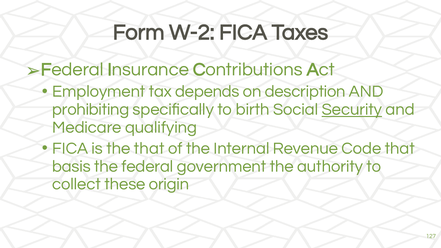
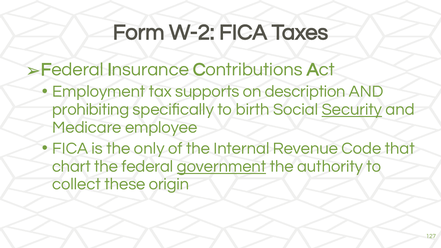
depends: depends -> supports
qualifying: qualifying -> employee
the that: that -> only
basis: basis -> chart
government underline: none -> present
